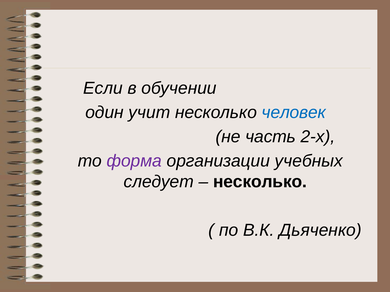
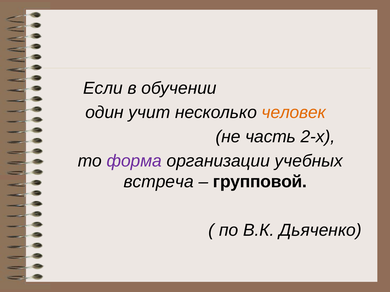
человек colour: blue -> orange
следует: следует -> встреча
несколько at (260, 182): несколько -> групповой
